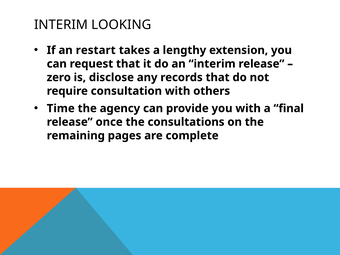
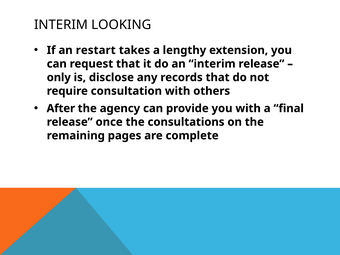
zero: zero -> only
Time: Time -> After
